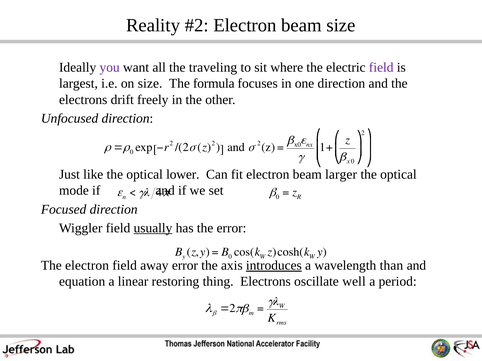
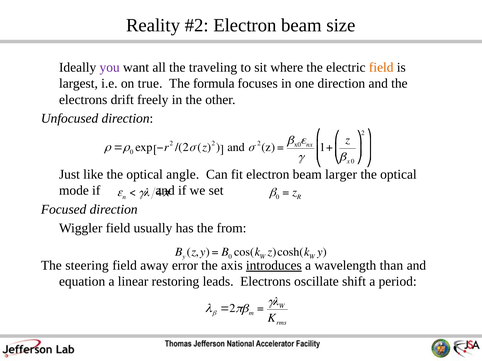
field at (381, 68) colour: purple -> orange
on size: size -> true
lower: lower -> angle
usually underline: present -> none
the error: error -> from
The electron: electron -> steering
thing: thing -> leads
well: well -> shift
